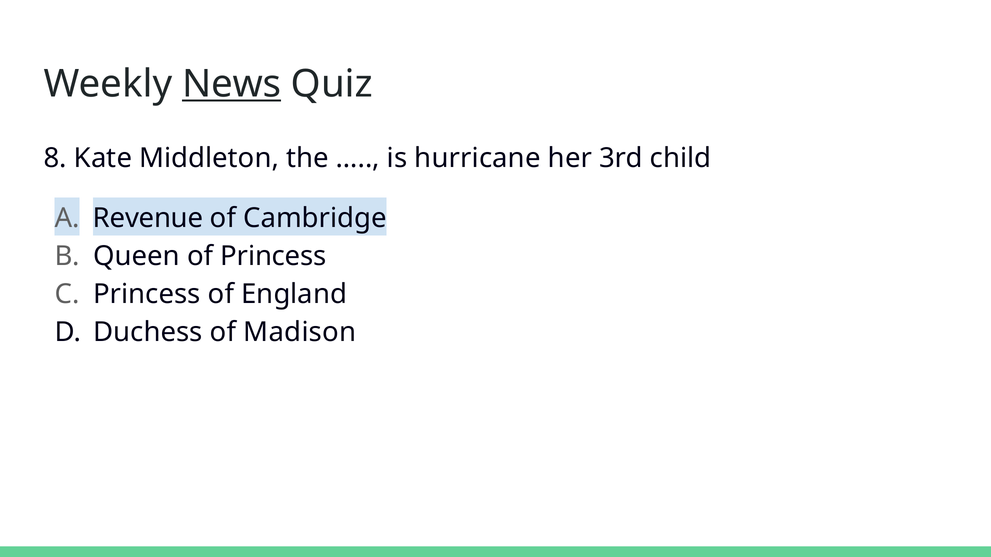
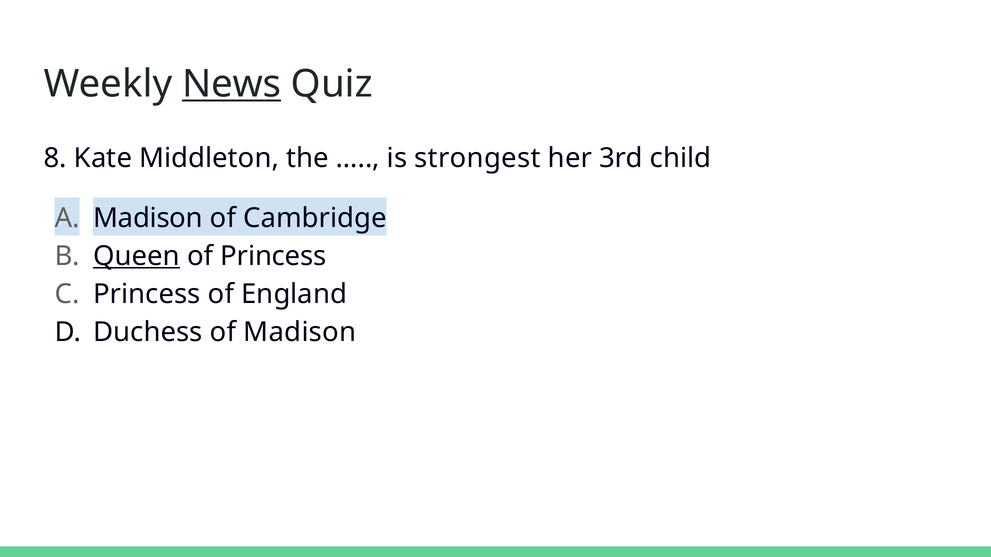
hurricane: hurricane -> strongest
Revenue at (148, 218): Revenue -> Madison
Queen underline: none -> present
